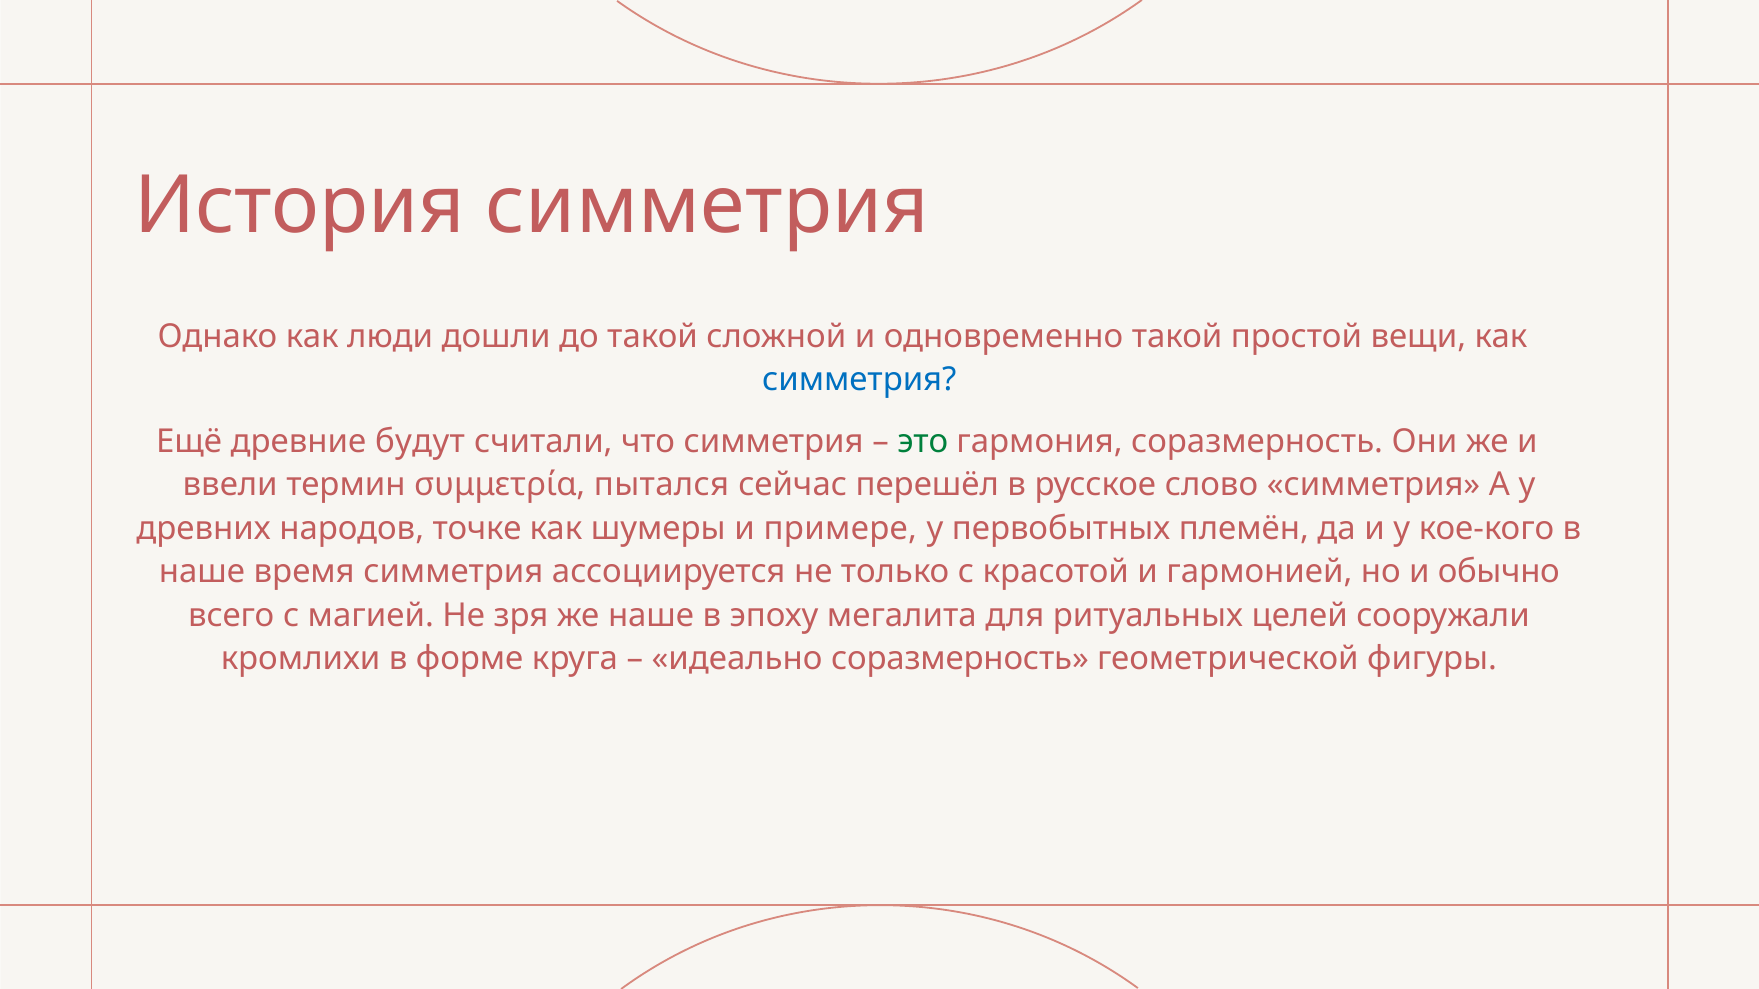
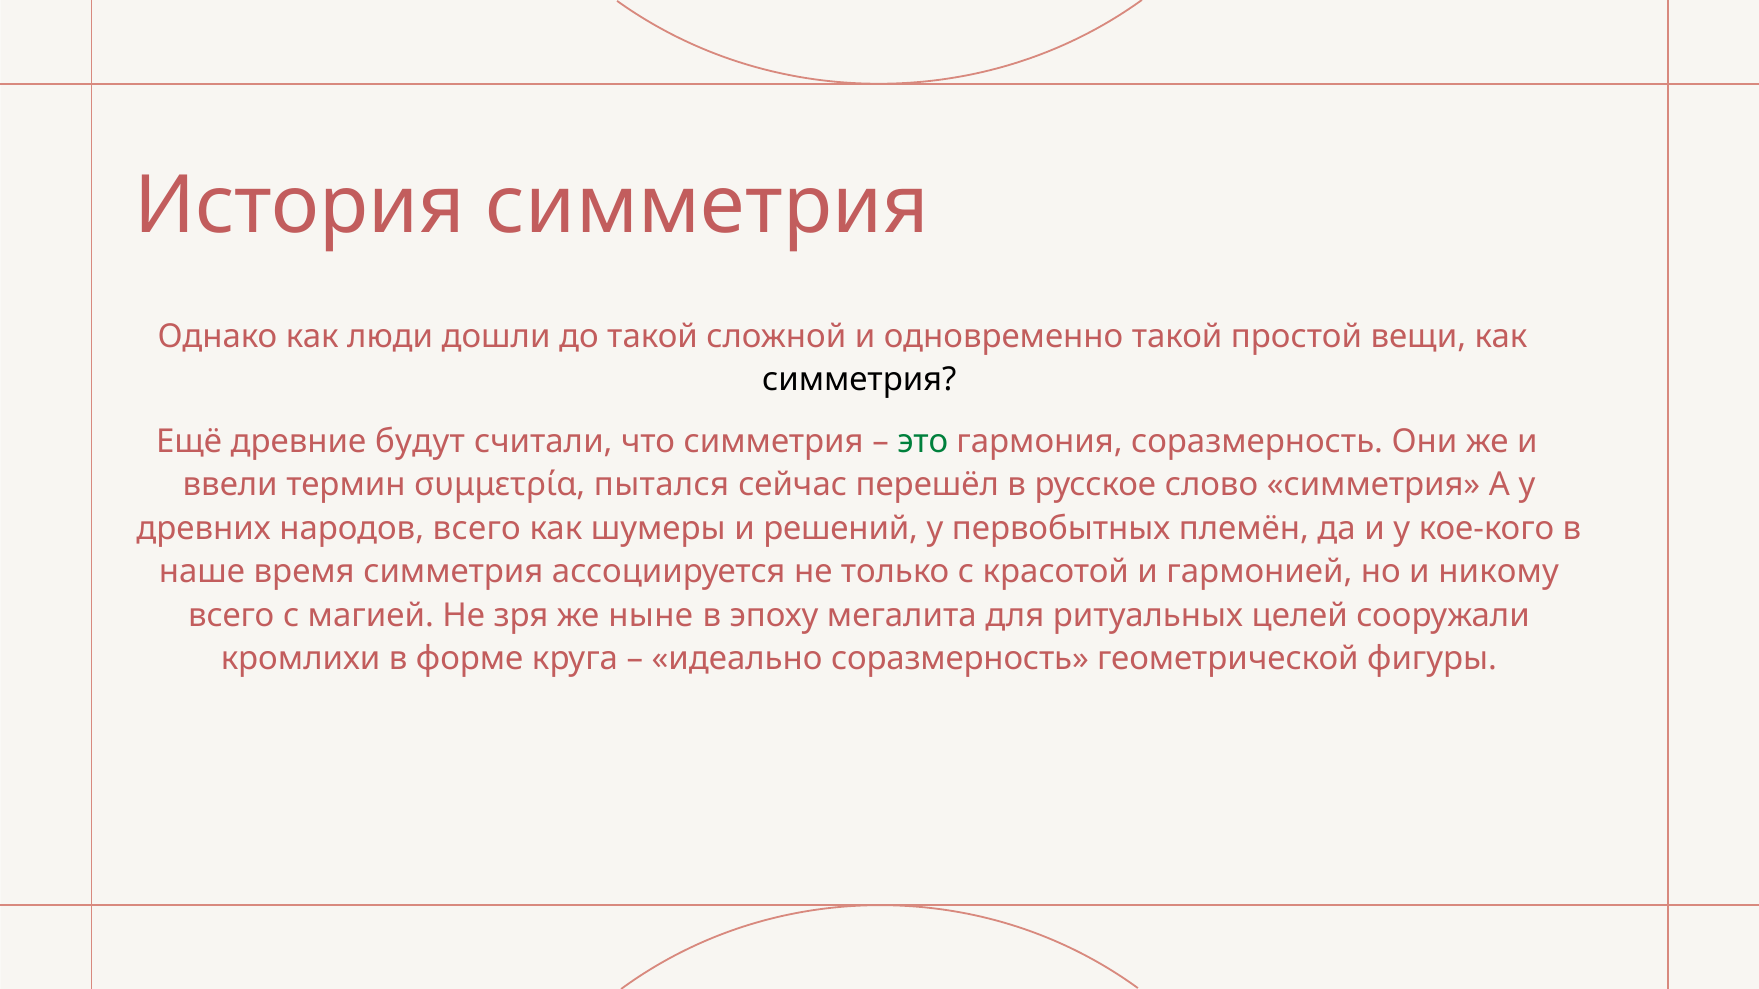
симметрия at (859, 380) colour: blue -> black
народов точке: точке -> всего
примере: примере -> решений
обычно: обычно -> никому
же наше: наше -> ныне
